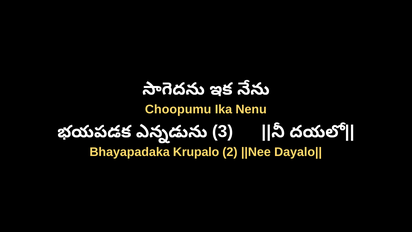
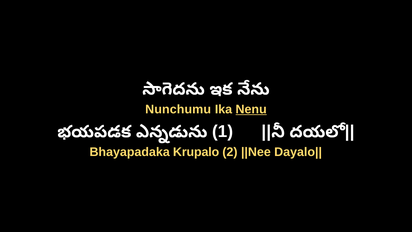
Choopumu: Choopumu -> Nunchumu
Nenu underline: none -> present
3: 3 -> 1
